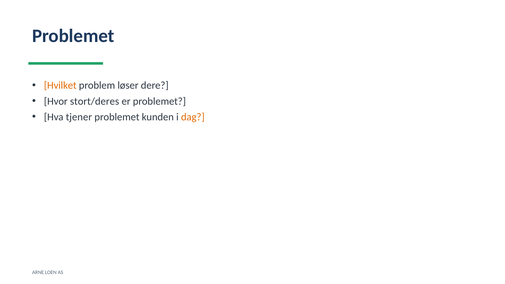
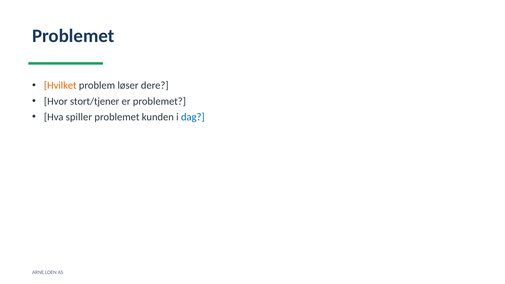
stort/deres: stort/deres -> stort/tjener
tjener: tjener -> spiller
dag colour: orange -> blue
